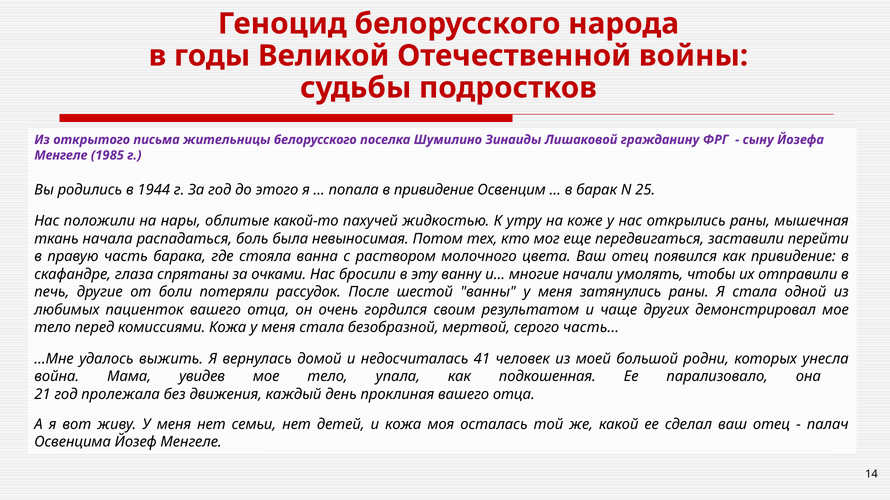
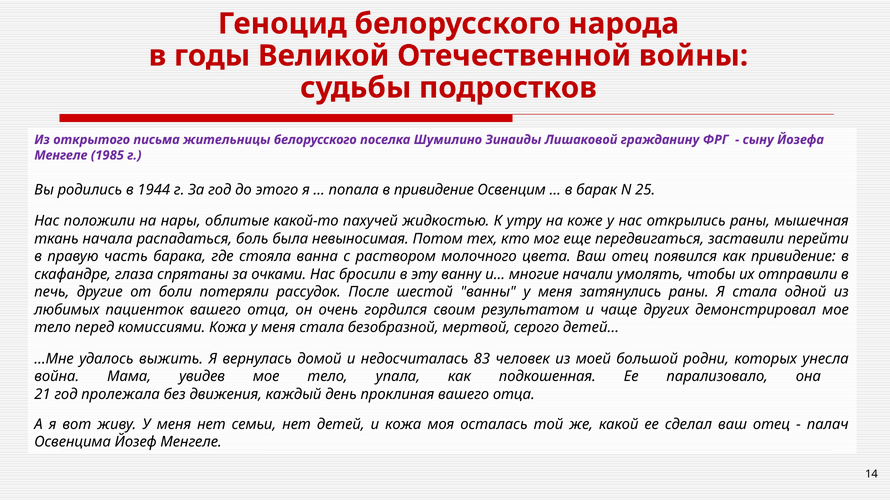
серого часть: часть -> детей
41: 41 -> 83
